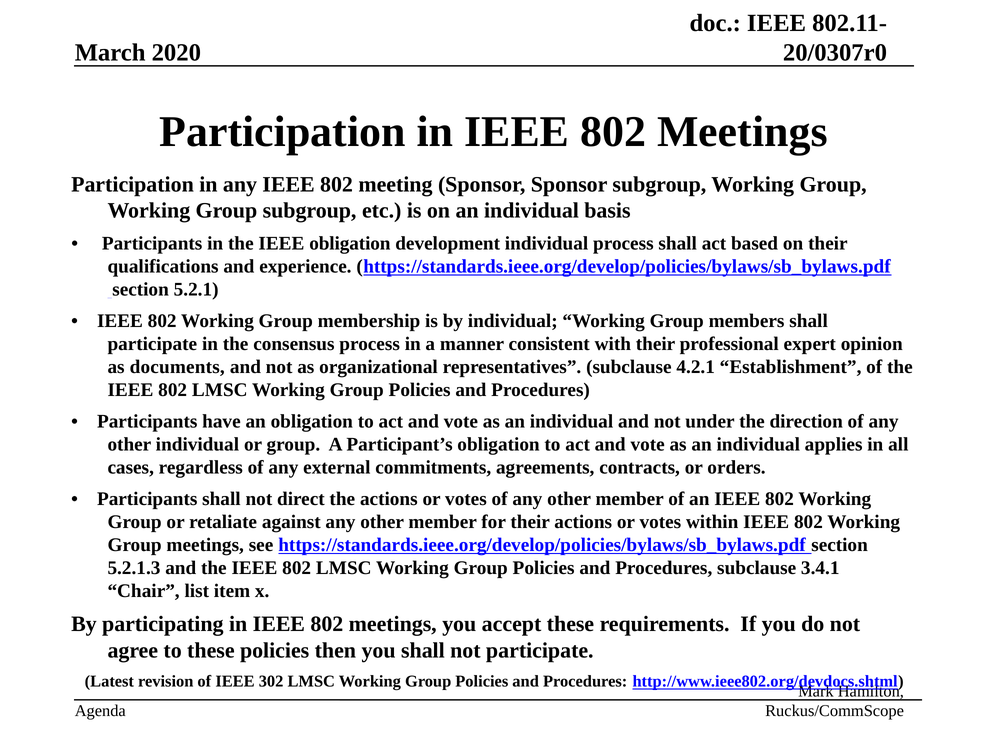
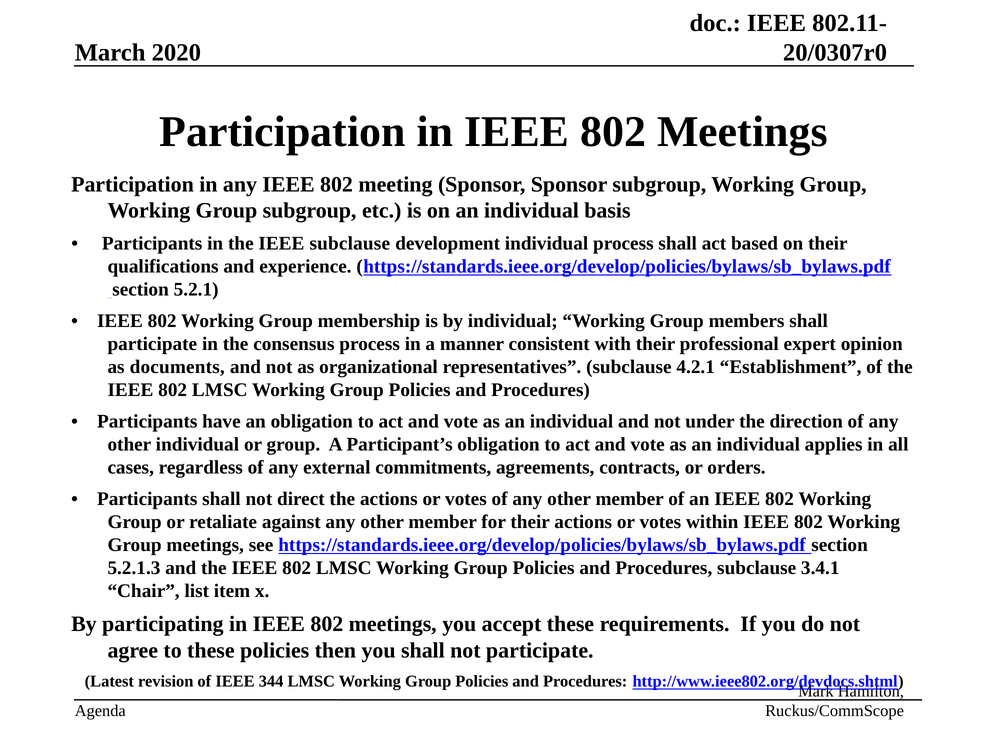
IEEE obligation: obligation -> subclause
302: 302 -> 344
